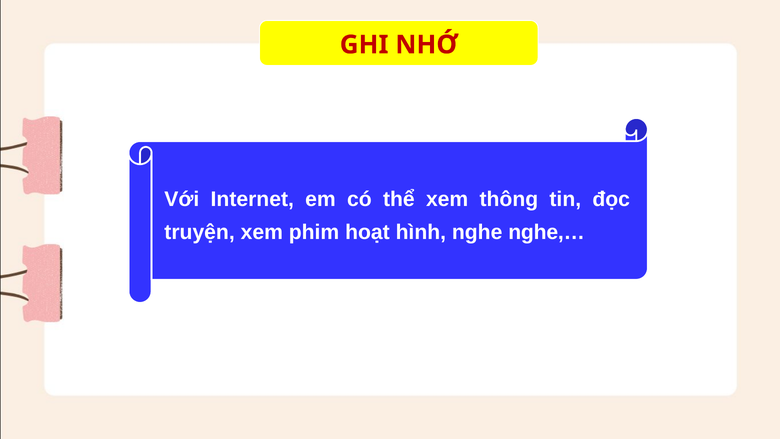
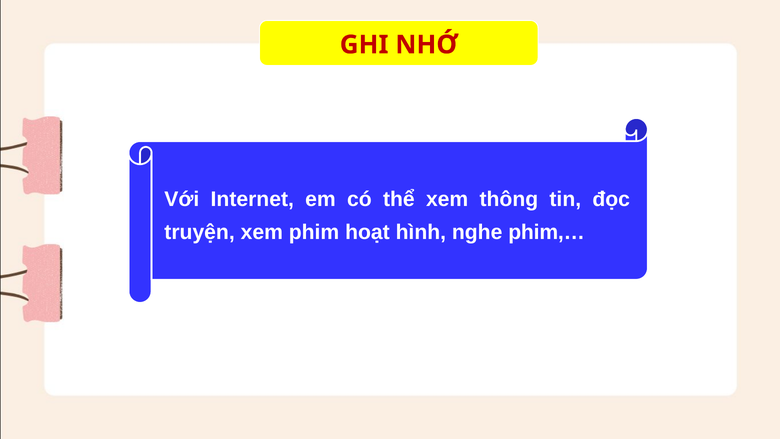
nghe,…: nghe,… -> phim,…
